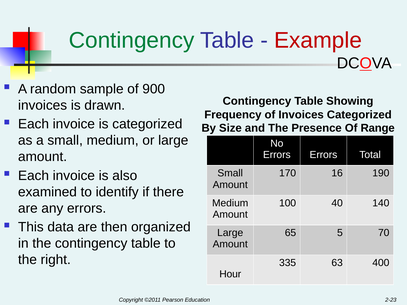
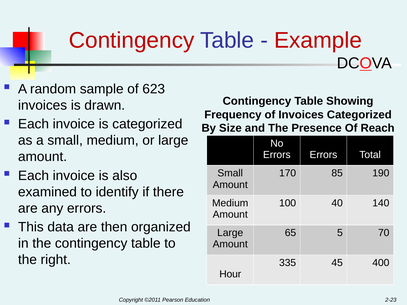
Contingency at (132, 40) colour: green -> red
900: 900 -> 623
Range: Range -> Reach
16: 16 -> 85
63: 63 -> 45
